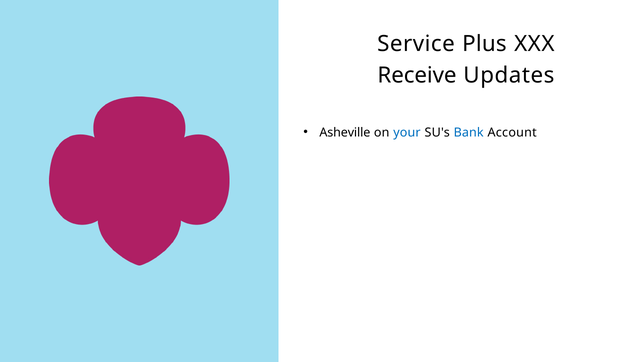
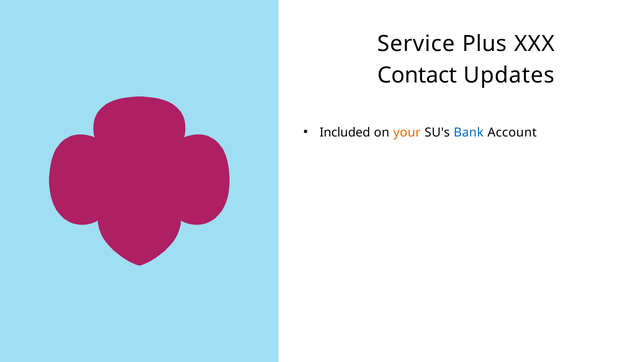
Receive: Receive -> Contact
Asheville: Asheville -> Included
your colour: blue -> orange
